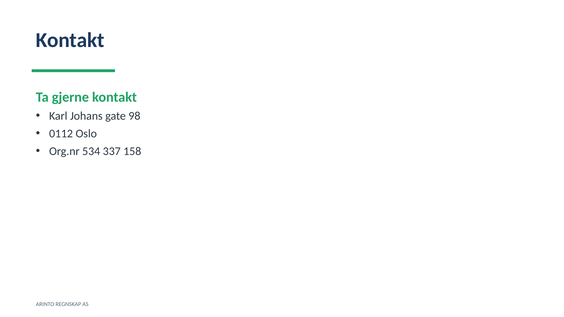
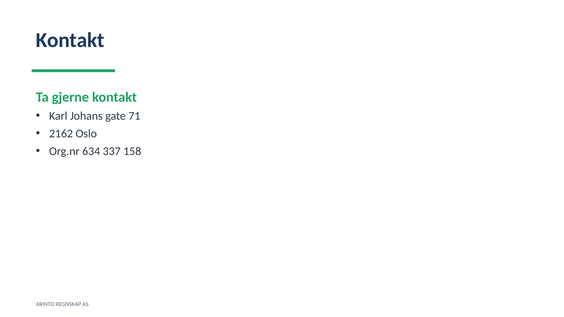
98: 98 -> 71
0112: 0112 -> 2162
534: 534 -> 634
